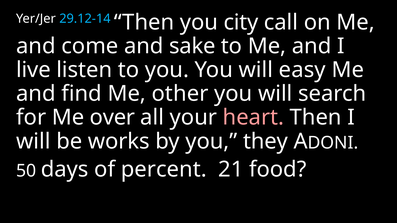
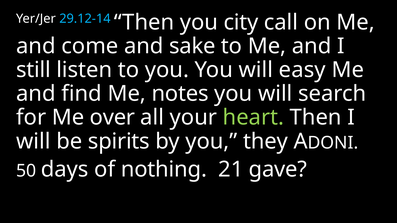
live: live -> still
other: other -> notes
heart colour: pink -> light green
works: works -> spirits
percent: percent -> nothing
food: food -> gave
